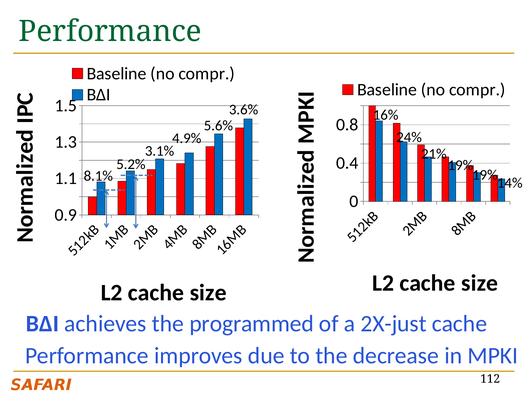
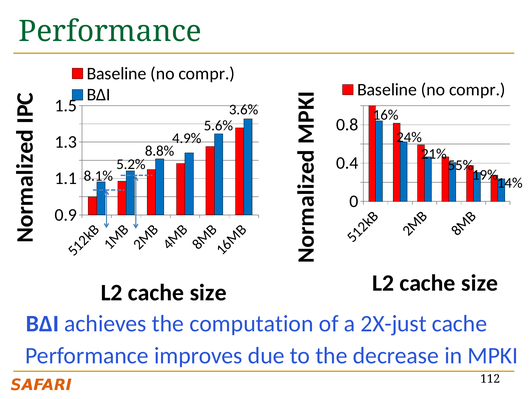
3.1%: 3.1% -> 8.8%
19% at (461, 165): 19% -> 55%
programmed: programmed -> computation
